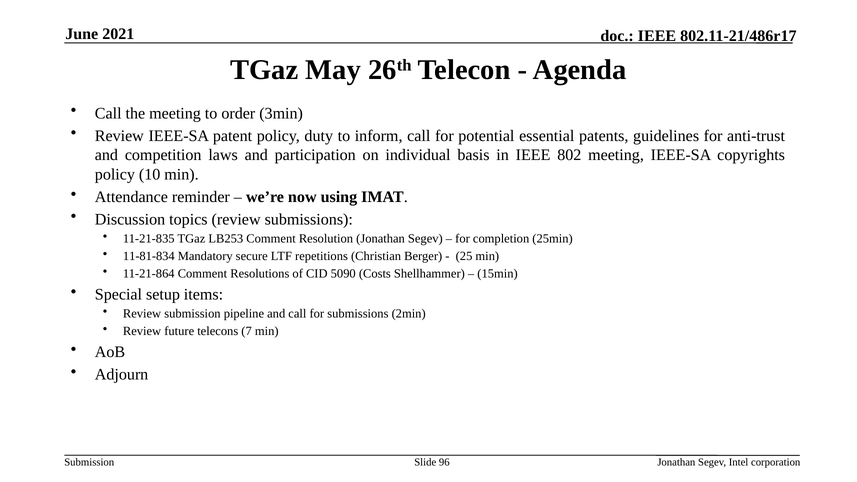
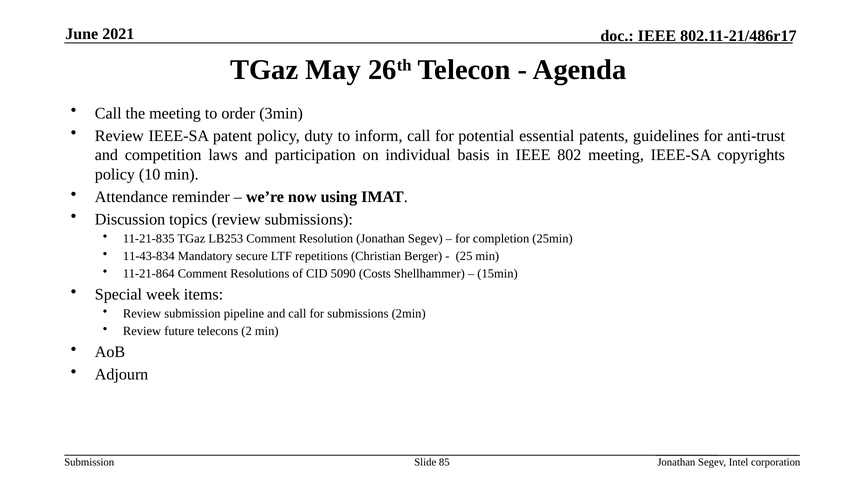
11-81-834: 11-81-834 -> 11-43-834
setup: setup -> week
7: 7 -> 2
96: 96 -> 85
